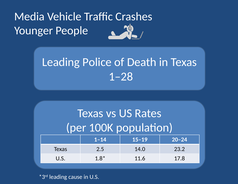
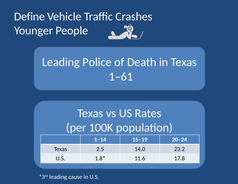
Media: Media -> Define
1–28: 1–28 -> 1–61
